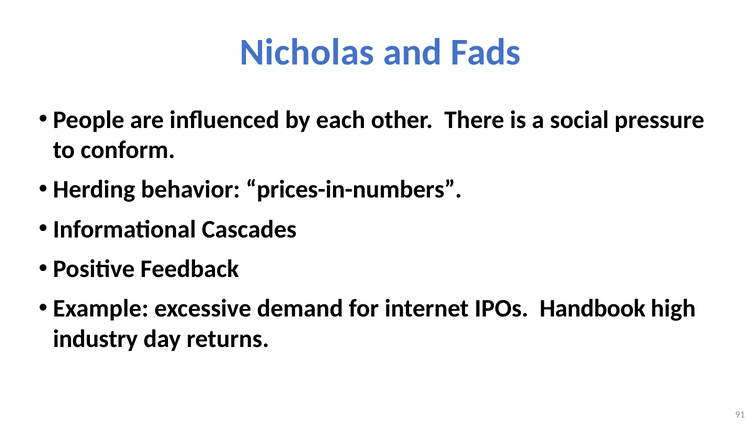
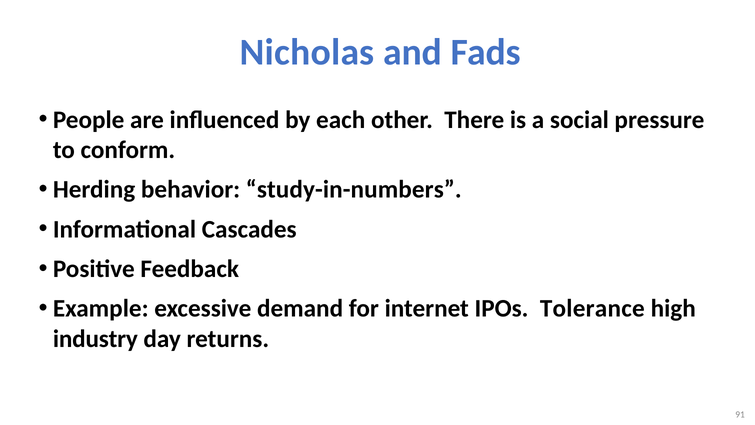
prices-in-numbers: prices-in-numbers -> study-in-numbers
Handbook: Handbook -> Tolerance
